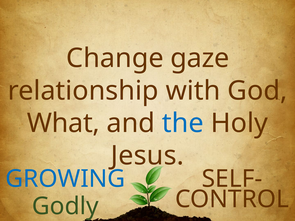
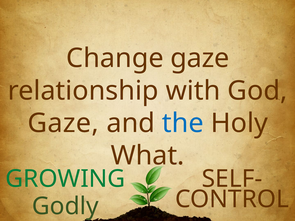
What at (63, 123): What -> Gaze
Jesus: Jesus -> What
GROWING colour: blue -> green
